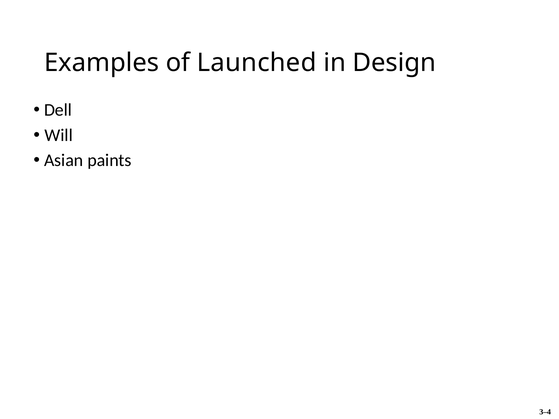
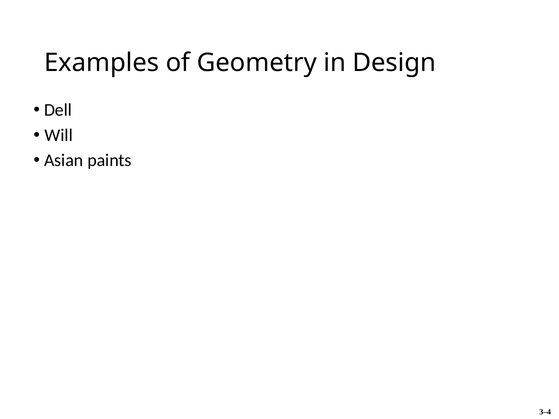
Launched: Launched -> Geometry
